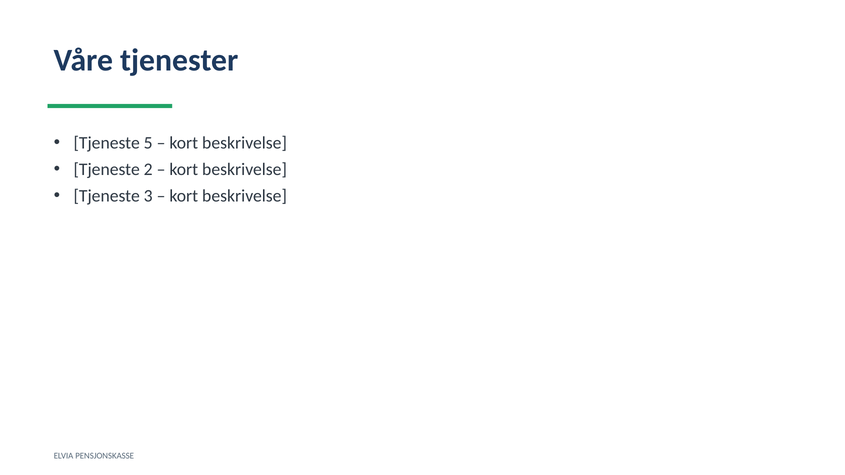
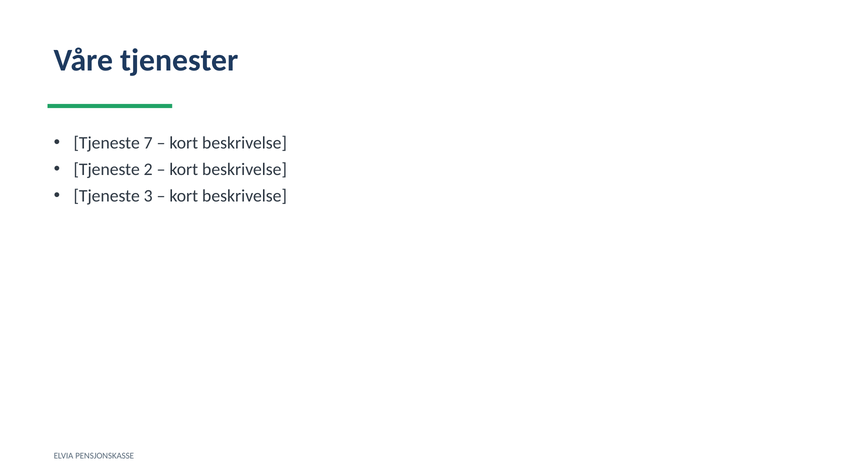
5: 5 -> 7
